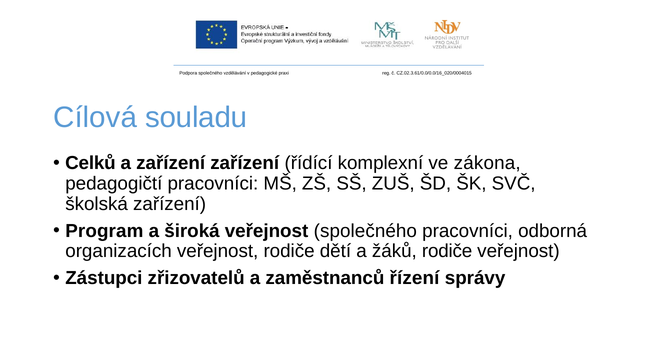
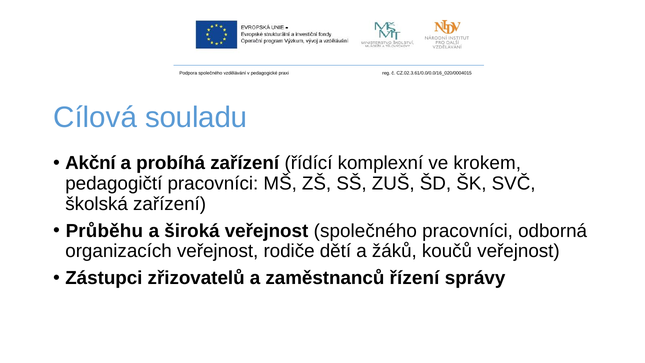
Celků: Celků -> Akční
a zařízení: zařízení -> probíhá
zákona: zákona -> krokem
Program: Program -> Průběhu
žáků rodiče: rodiče -> koučů
